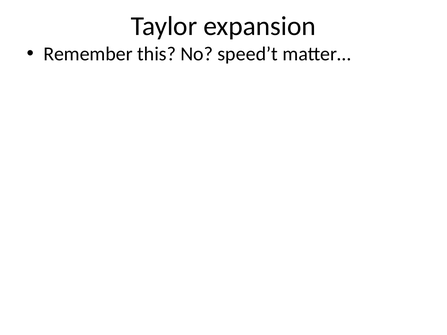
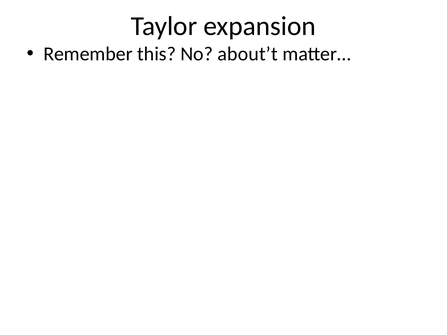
speed’t: speed’t -> about’t
